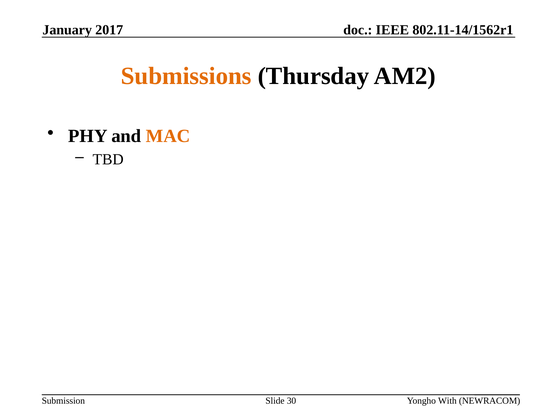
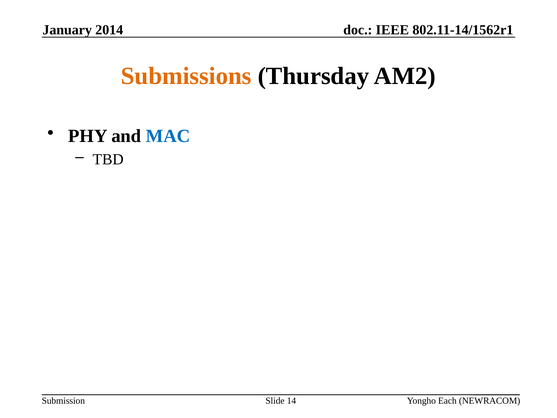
2017: 2017 -> 2014
MAC colour: orange -> blue
30: 30 -> 14
With: With -> Each
